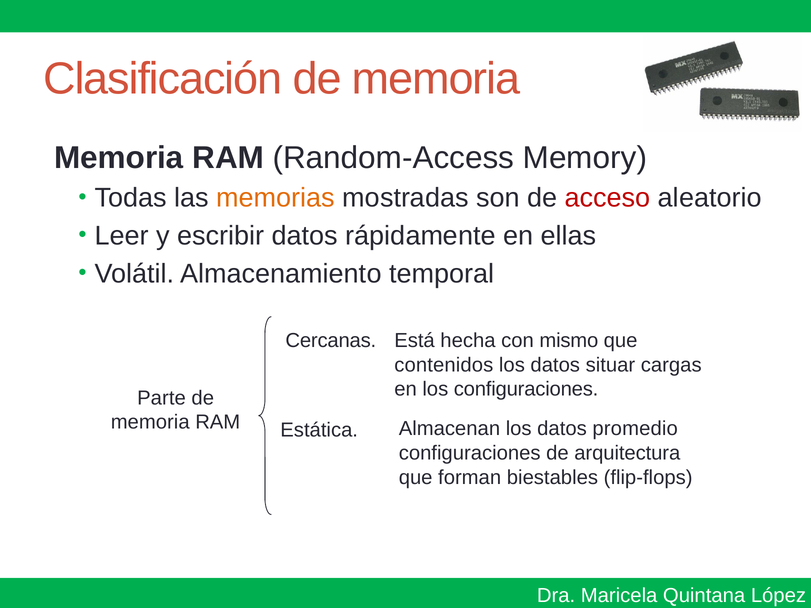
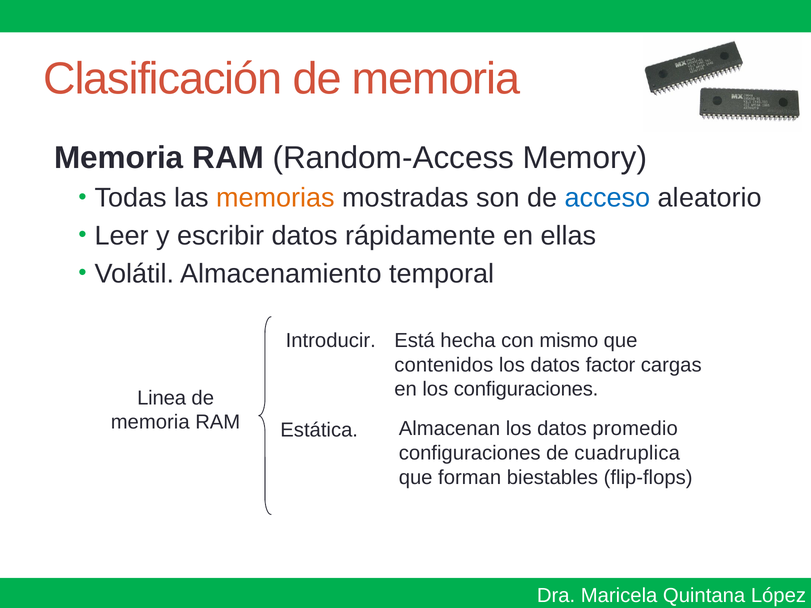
acceso colour: red -> blue
Cercanas: Cercanas -> Introducir
situar: situar -> factor
Parte: Parte -> Linea
arquitectura: arquitectura -> cuadruplica
